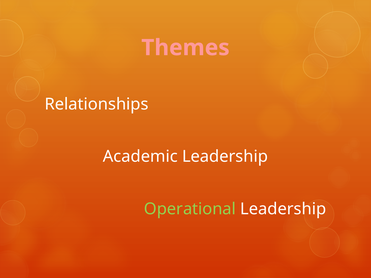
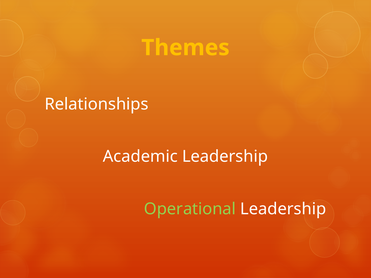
Themes colour: pink -> yellow
